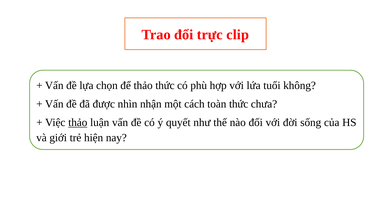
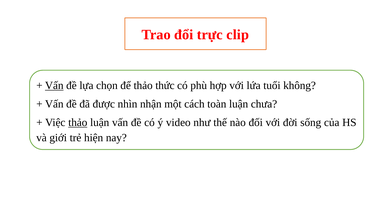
Vấn at (54, 85) underline: none -> present
toàn thức: thức -> luận
quyết: quyết -> video
